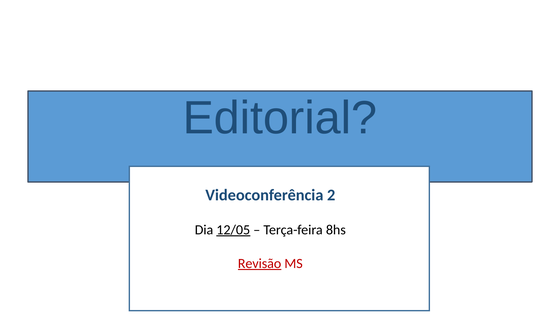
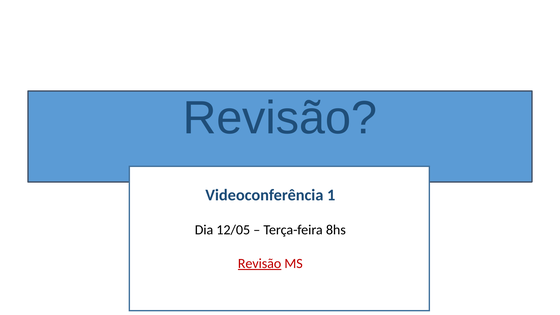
Editorial at (280, 118): Editorial -> Revisão
2: 2 -> 1
12/05 underline: present -> none
